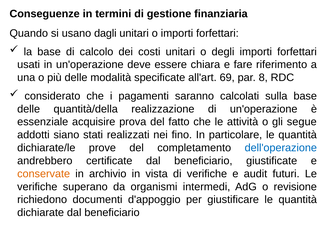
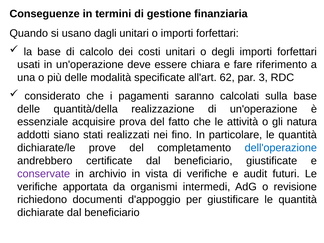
69: 69 -> 62
8: 8 -> 3
segue: segue -> natura
conservate colour: orange -> purple
superano: superano -> apportata
